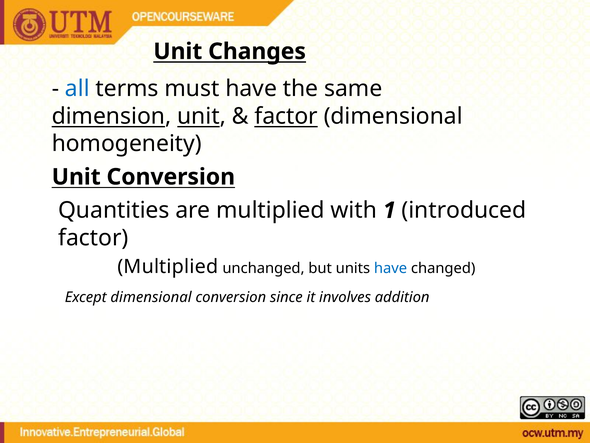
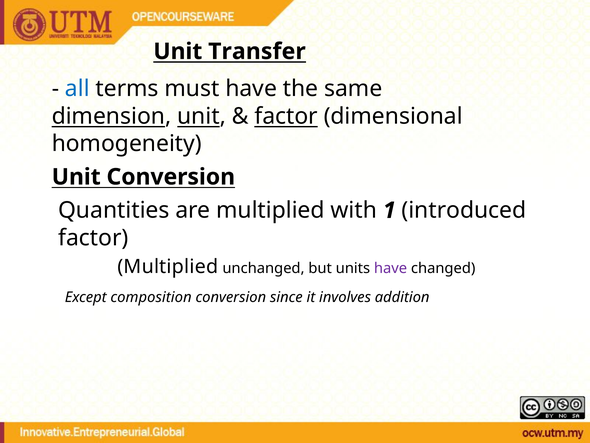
Changes: Changes -> Transfer
have at (391, 268) colour: blue -> purple
Except dimensional: dimensional -> composition
